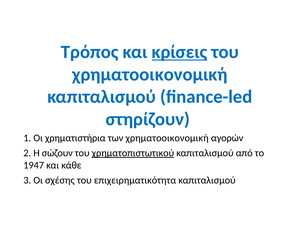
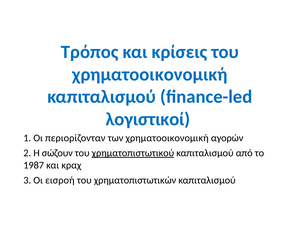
κρίσεις underline: present -> none
στηρίζουν: στηρίζουν -> λογιστικοί
χρηματιστήρια: χρηματιστήρια -> περιορίζονταν
1947: 1947 -> 1987
κάθε: κάθε -> κραχ
σχέσης: σχέσης -> εισροή
επιχειρηματικότητα: επιχειρηματικότητα -> χρηματοπιστωτικών
